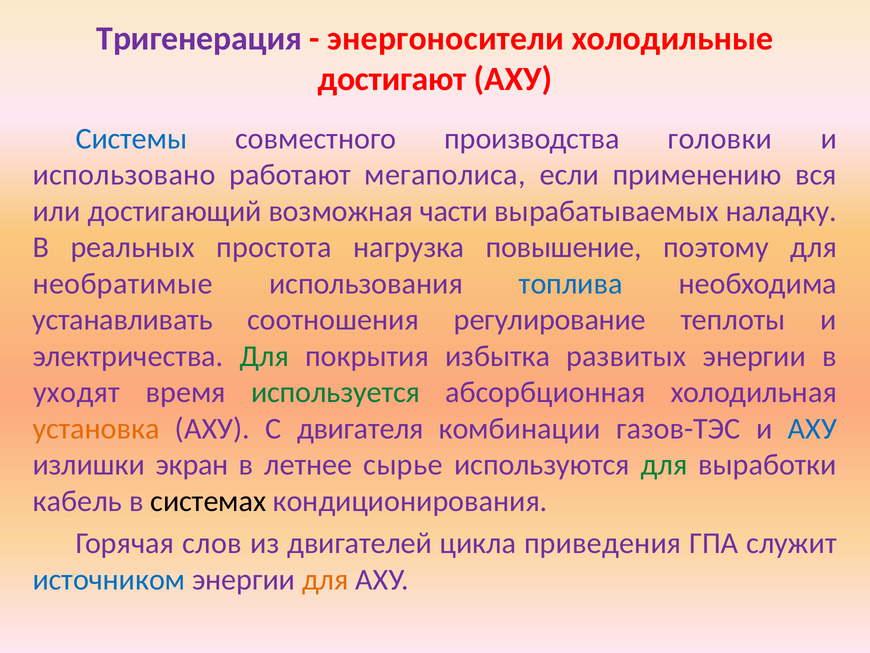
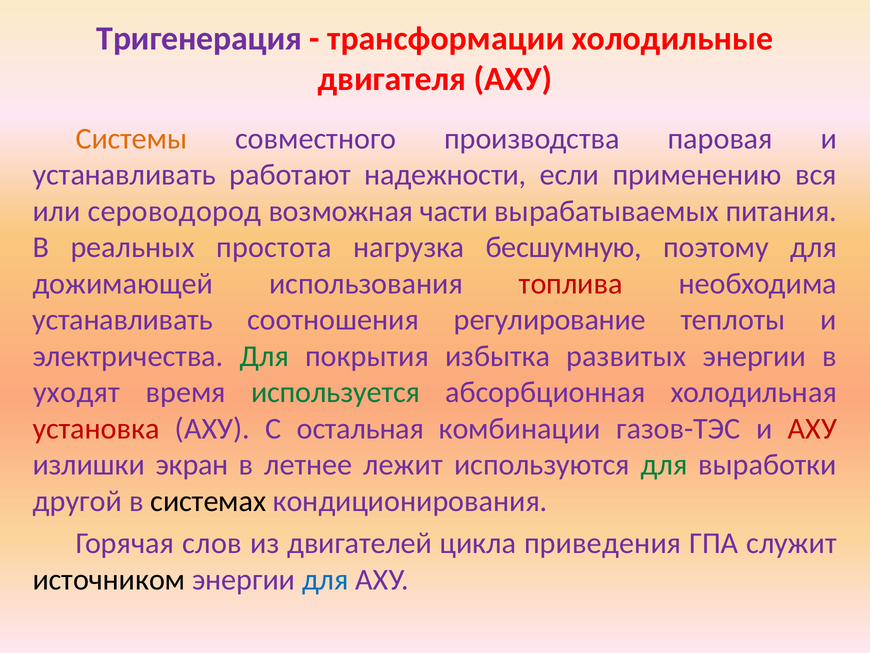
энергоносители: энергоносители -> трансформации
достигают: достигают -> двигателя
Системы colour: blue -> orange
головки: головки -> паровая
использовано at (124, 175): использовано -> устанавливать
мегаполиса: мегаполиса -> надежности
достигающий: достигающий -> сероводород
наладку: наладку -> питания
повышение: повышение -> бесшумную
необратимые: необратимые -> дожимающей
топлива colour: blue -> red
установка colour: orange -> red
двигателя: двигателя -> остальная
АХУ at (812, 428) colour: blue -> red
сырье: сырье -> лежит
кабель: кабель -> другой
источником colour: blue -> black
для at (325, 579) colour: orange -> blue
